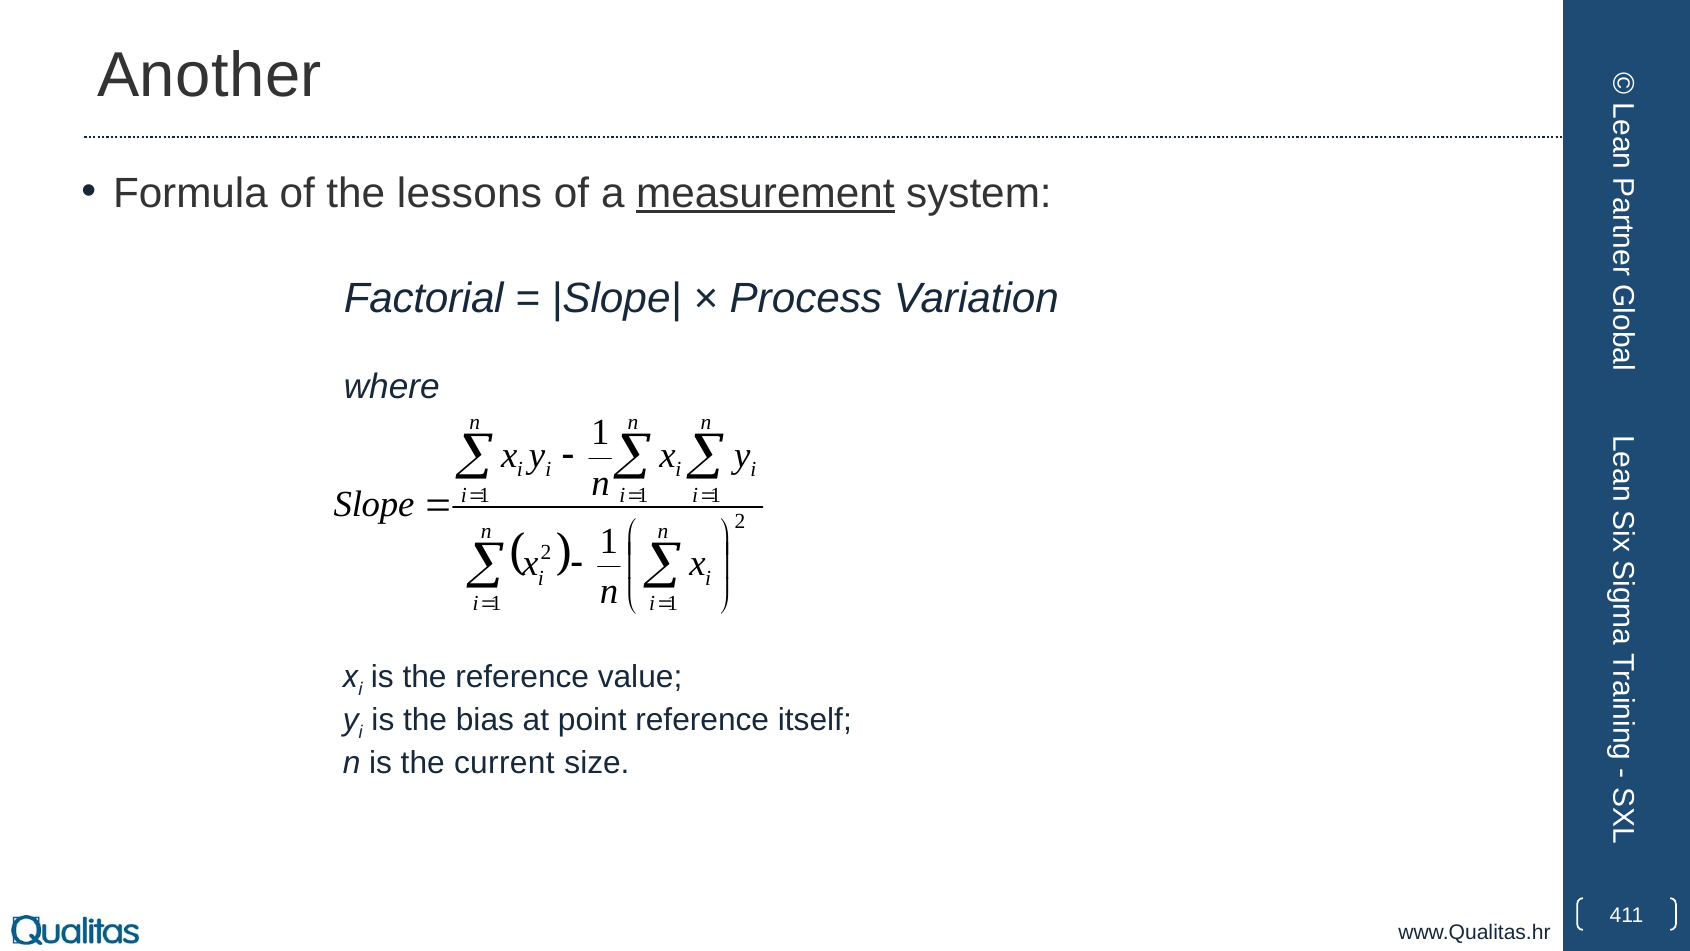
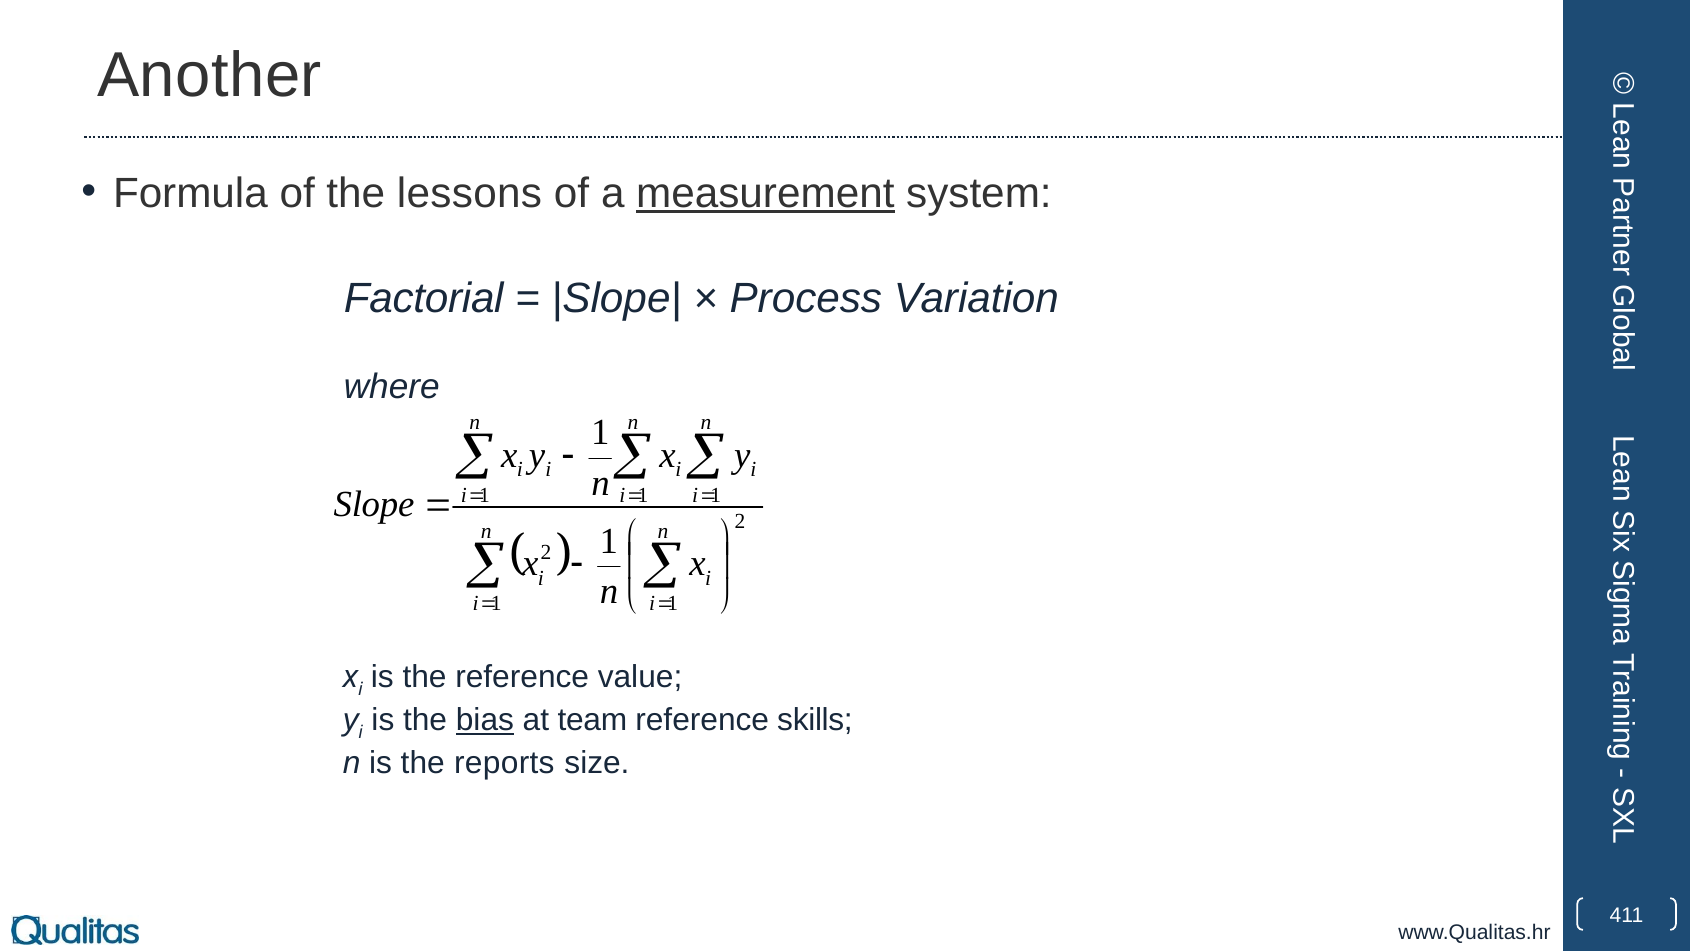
bias underline: none -> present
point: point -> team
itself: itself -> skills
current: current -> reports
